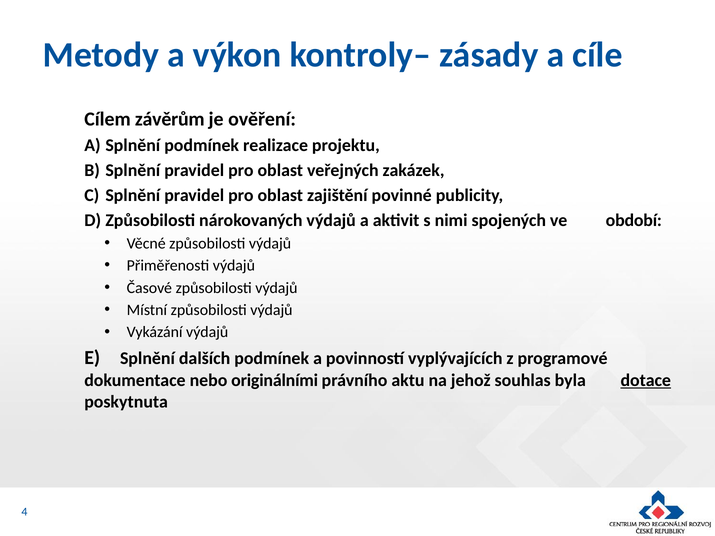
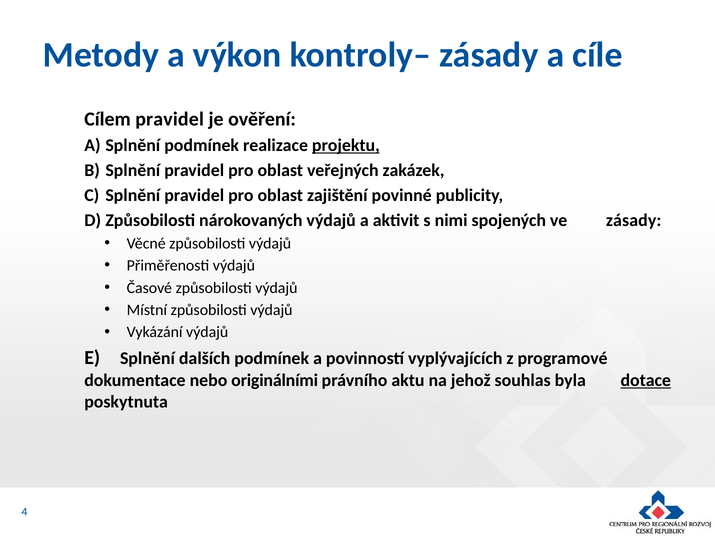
Cílem závěrům: závěrům -> pravidel
projektu underline: none -> present
ve období: období -> zásady
